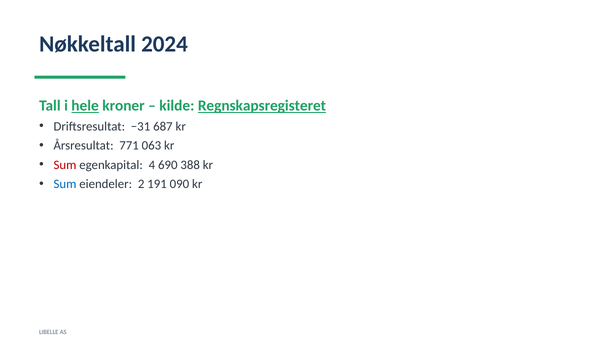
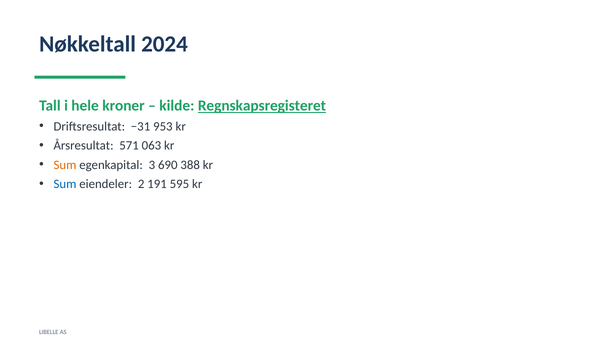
hele underline: present -> none
687: 687 -> 953
771: 771 -> 571
Sum at (65, 165) colour: red -> orange
4: 4 -> 3
090: 090 -> 595
